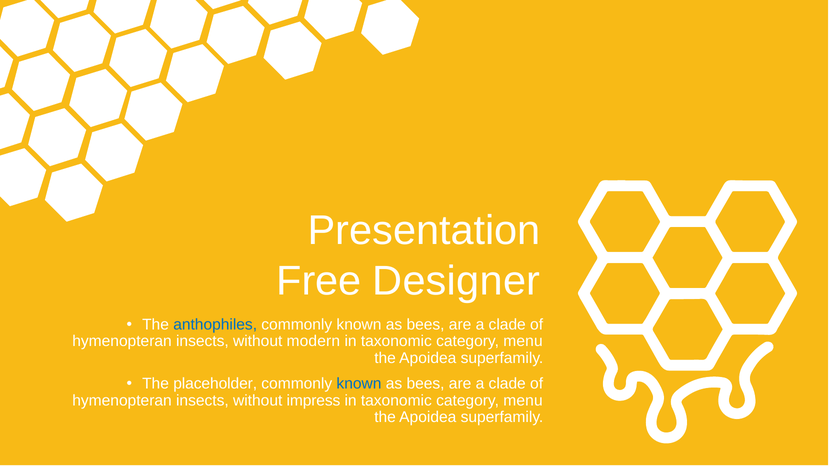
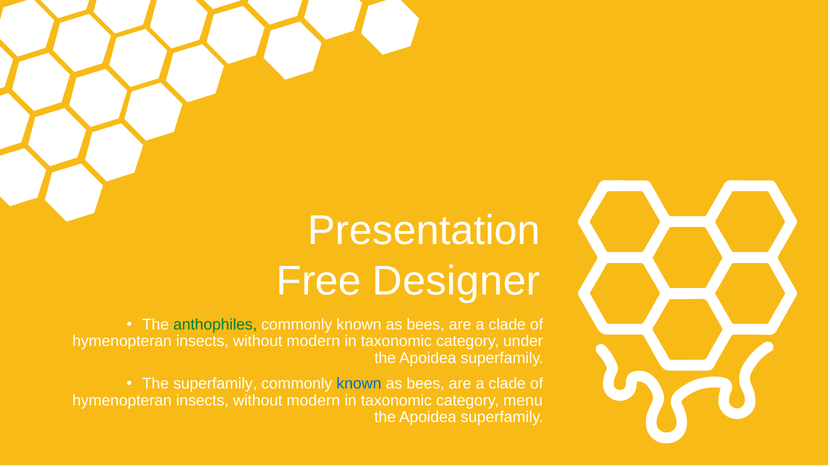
anthophiles colour: blue -> green
menu at (523, 341): menu -> under
The placeholder: placeholder -> superfamily
impress at (313, 400): impress -> modern
